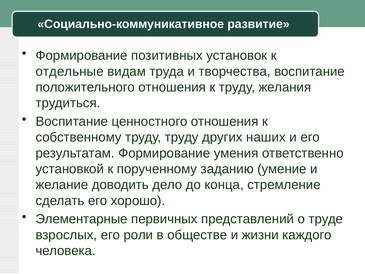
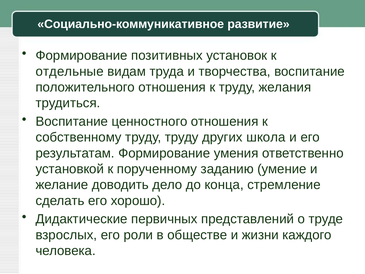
наших: наших -> школа
Элементарные: Элементарные -> Дидактические
